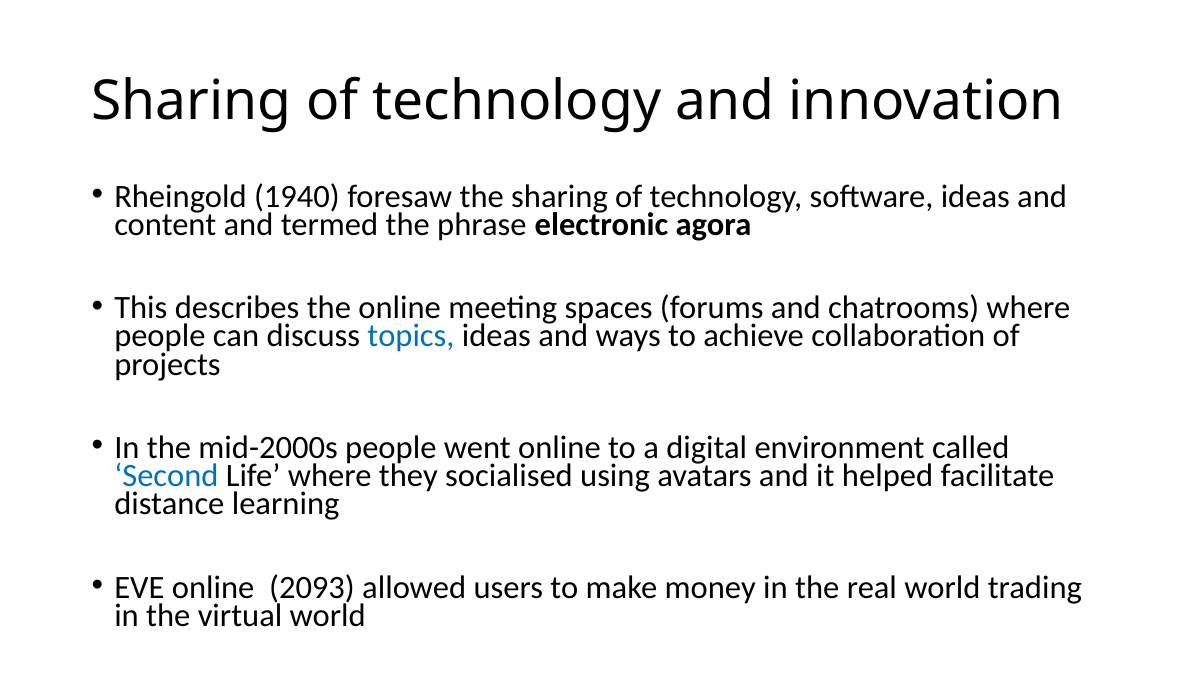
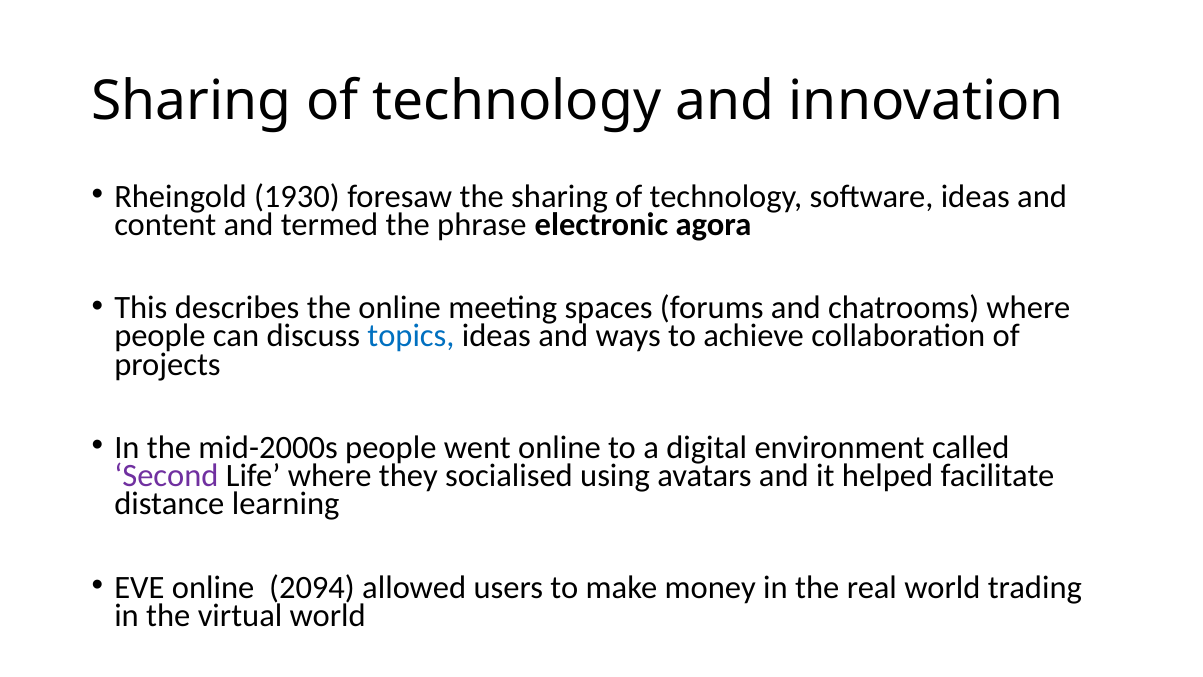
1940: 1940 -> 1930
Second colour: blue -> purple
2093: 2093 -> 2094
